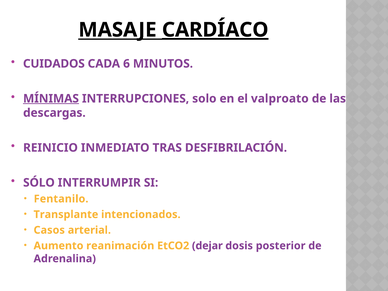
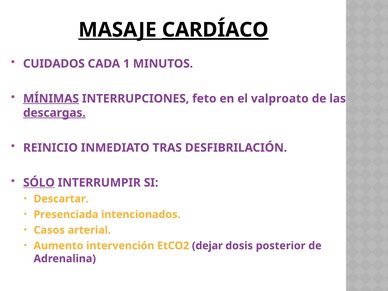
6: 6 -> 1
solo: solo -> feto
descargas underline: none -> present
SÓLO underline: none -> present
Fentanilo: Fentanilo -> Descartar
Transplante: Transplante -> Presenciada
reanimación: reanimación -> intervención
